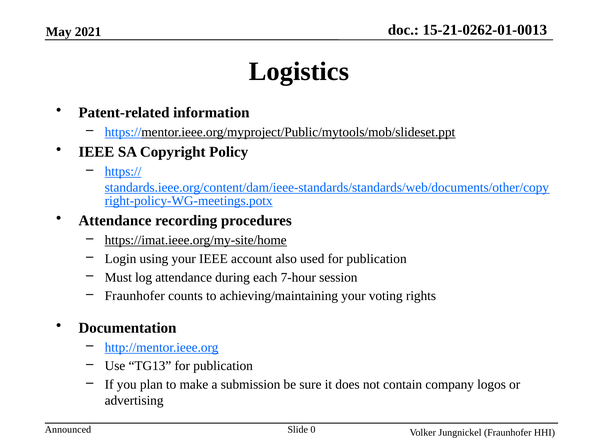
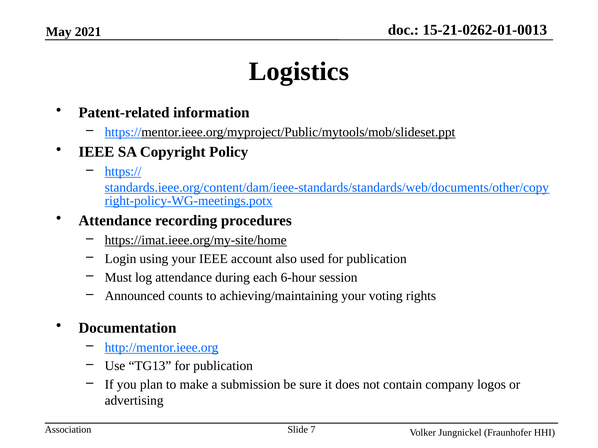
7-hour: 7-hour -> 6-hour
Fraunhofer at (135, 296): Fraunhofer -> Announced
Announced: Announced -> Association
0: 0 -> 7
